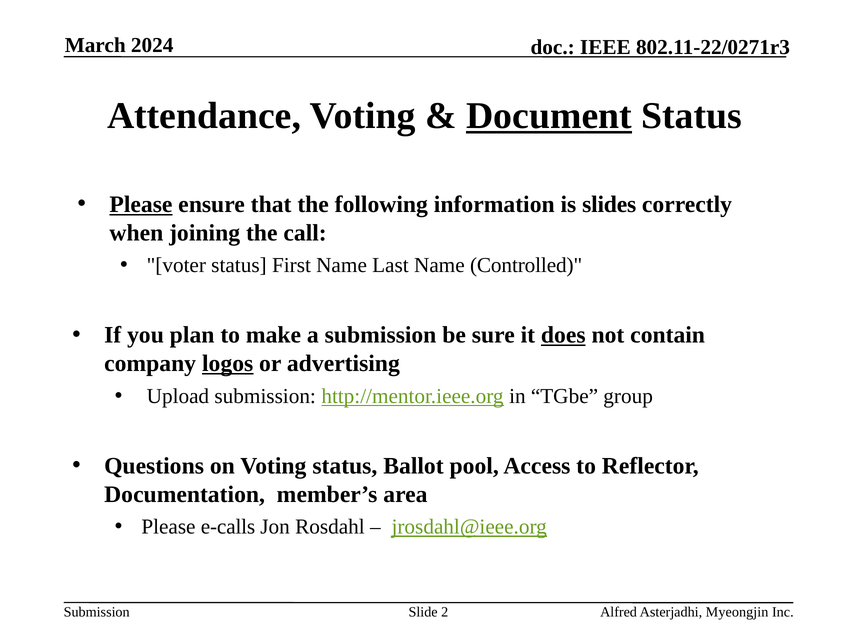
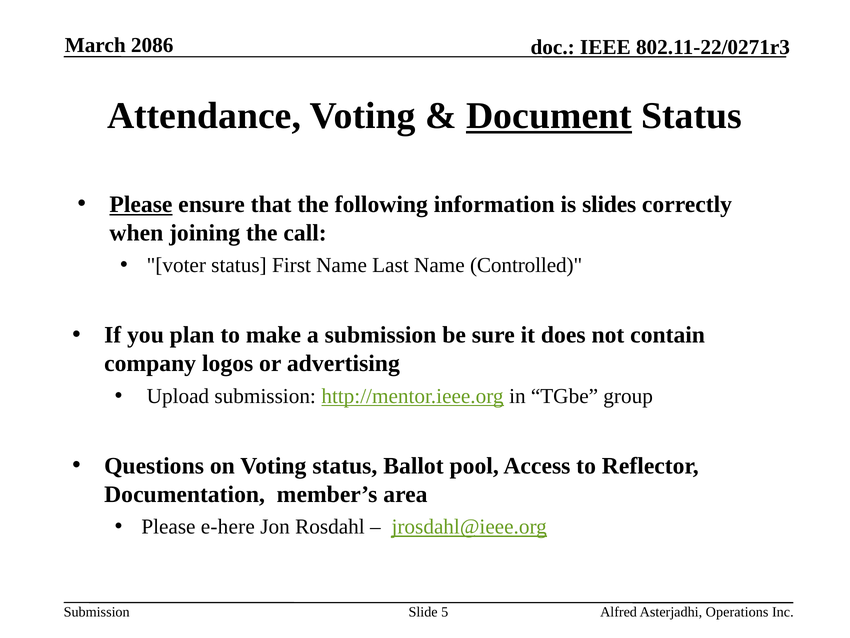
2024: 2024 -> 2086
does underline: present -> none
logos underline: present -> none
e-calls: e-calls -> e-here
2: 2 -> 5
Myeongjin: Myeongjin -> Operations
